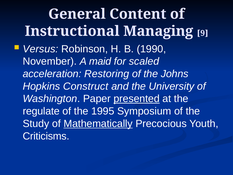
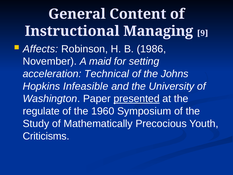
Versus: Versus -> Affects
1990: 1990 -> 1986
scaled: scaled -> setting
Restoring: Restoring -> Technical
Construct: Construct -> Infeasible
1995: 1995 -> 1960
Mathematically underline: present -> none
